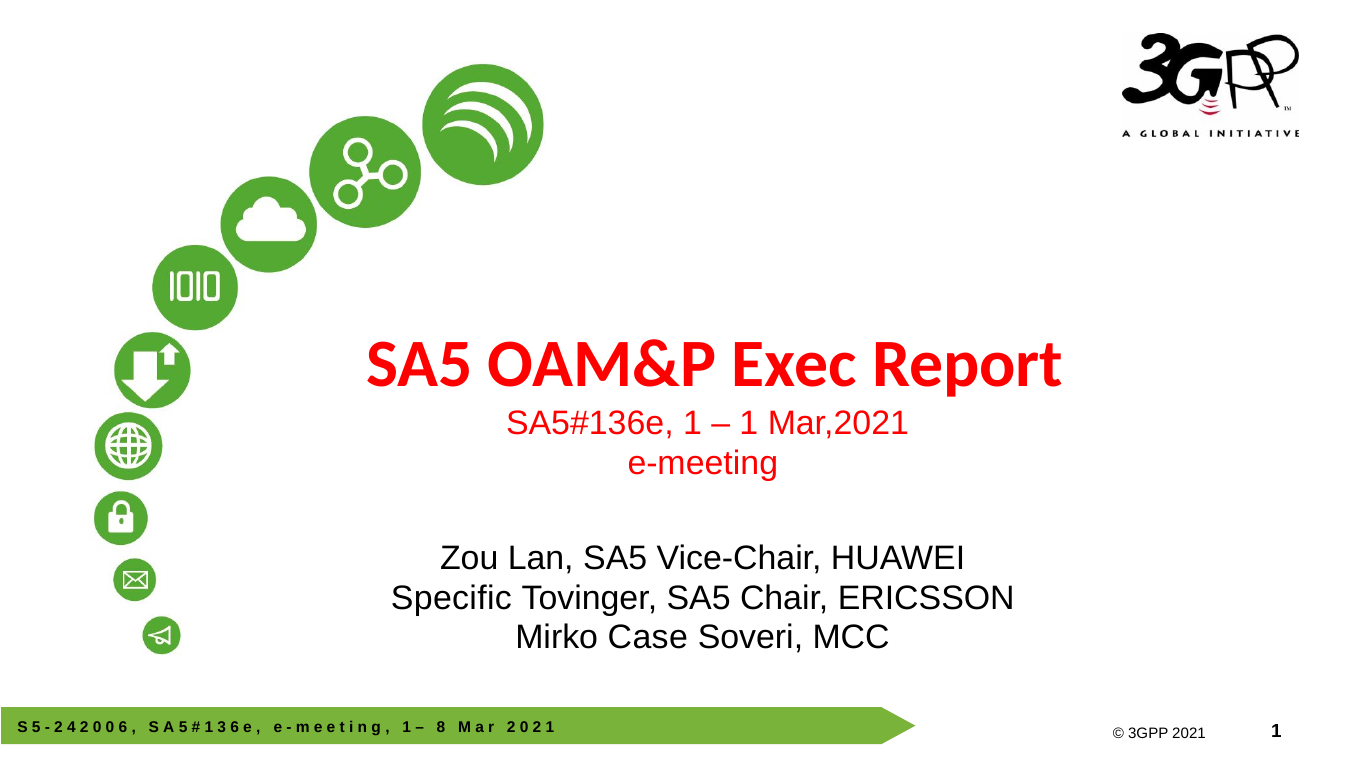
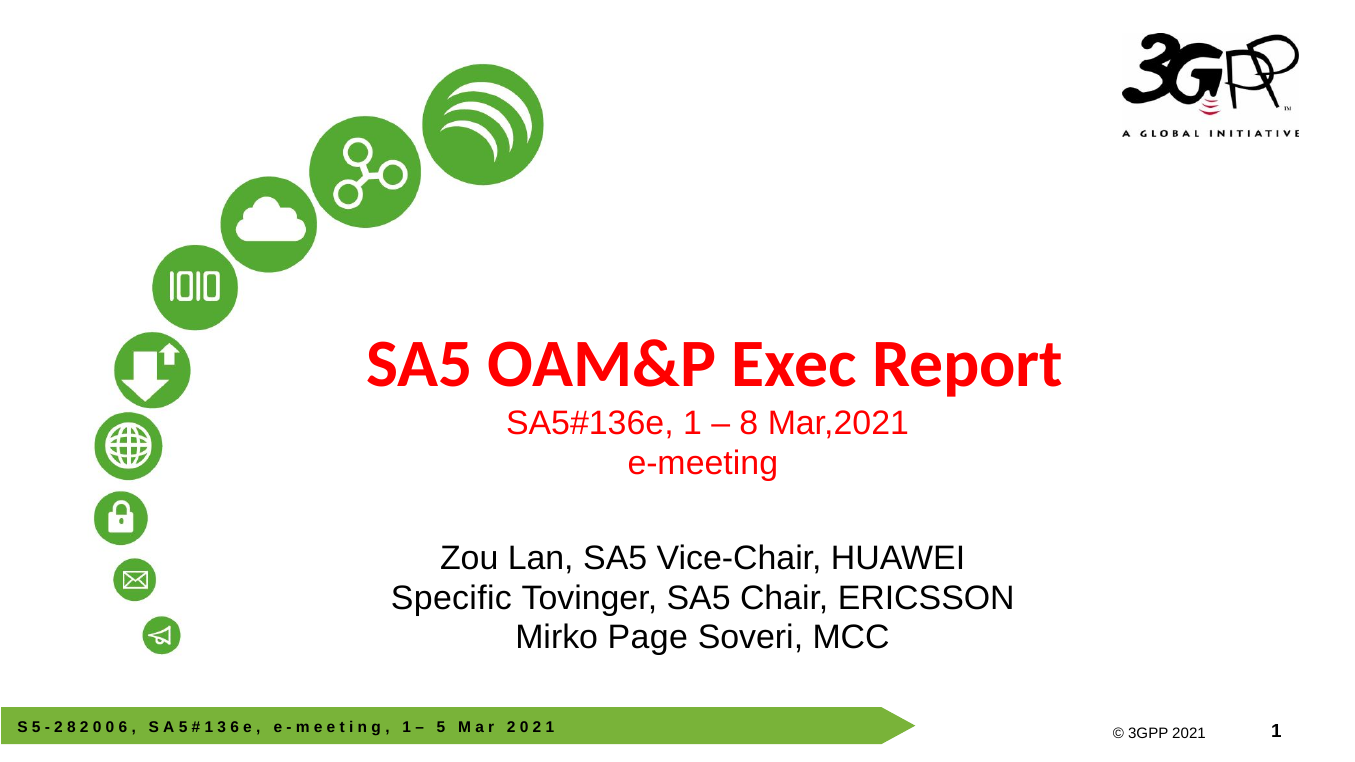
1 at (749, 423): 1 -> 8
Case: Case -> Page
4 at (71, 728): 4 -> 8
8 at (441, 728): 8 -> 5
